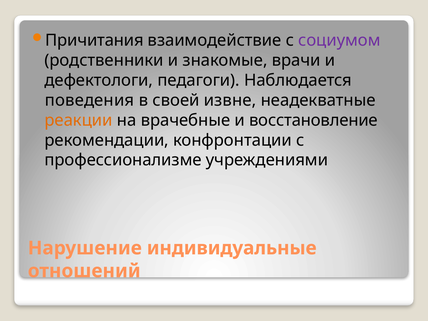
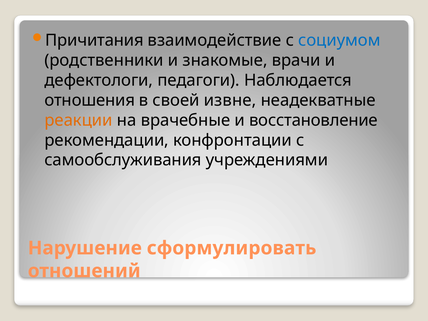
социумом colour: purple -> blue
поведения: поведения -> отношения
профессионализме: профессионализме -> самообслуживания
индивидуальные: индивидуальные -> сформулировать
